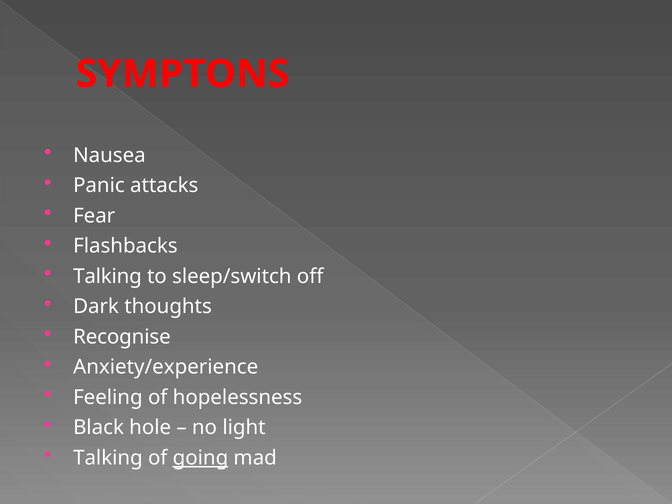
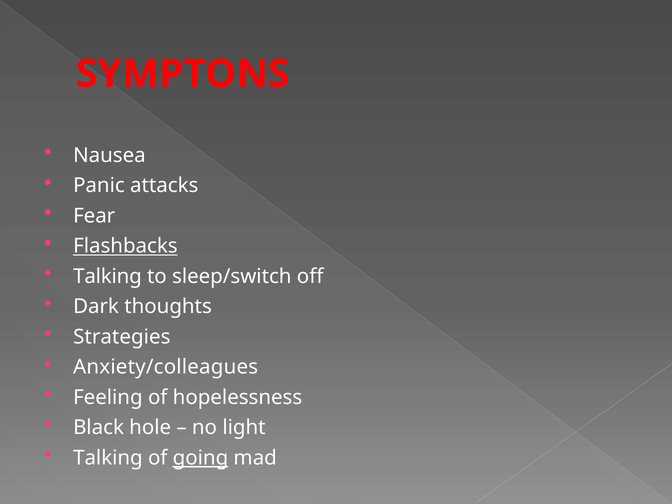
Flashbacks underline: none -> present
Recognise: Recognise -> Strategies
Anxiety/experience: Anxiety/experience -> Anxiety/colleagues
